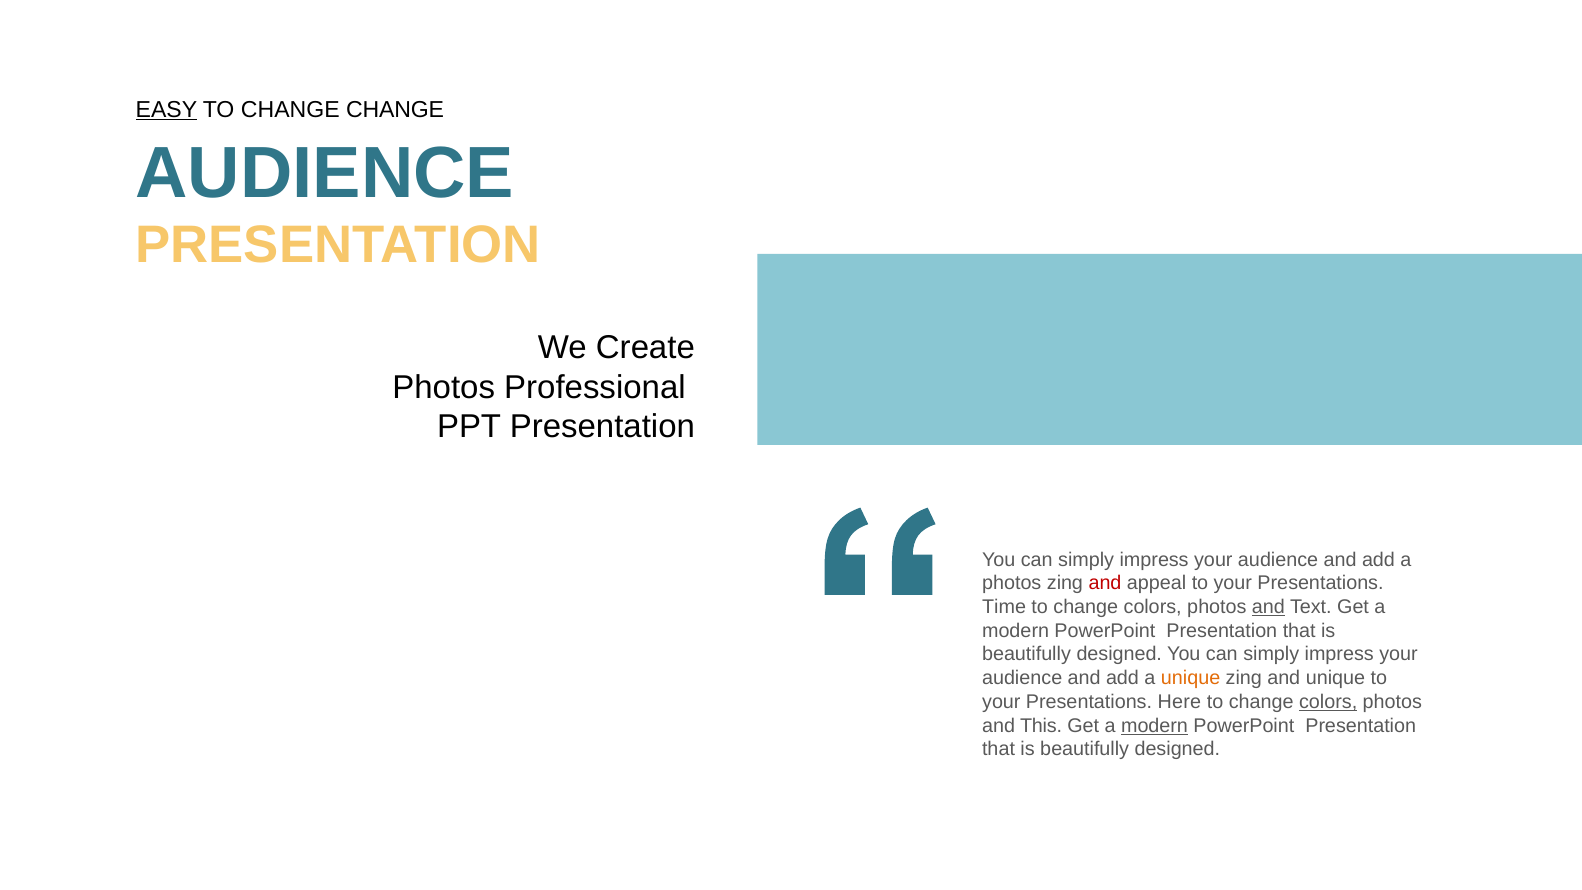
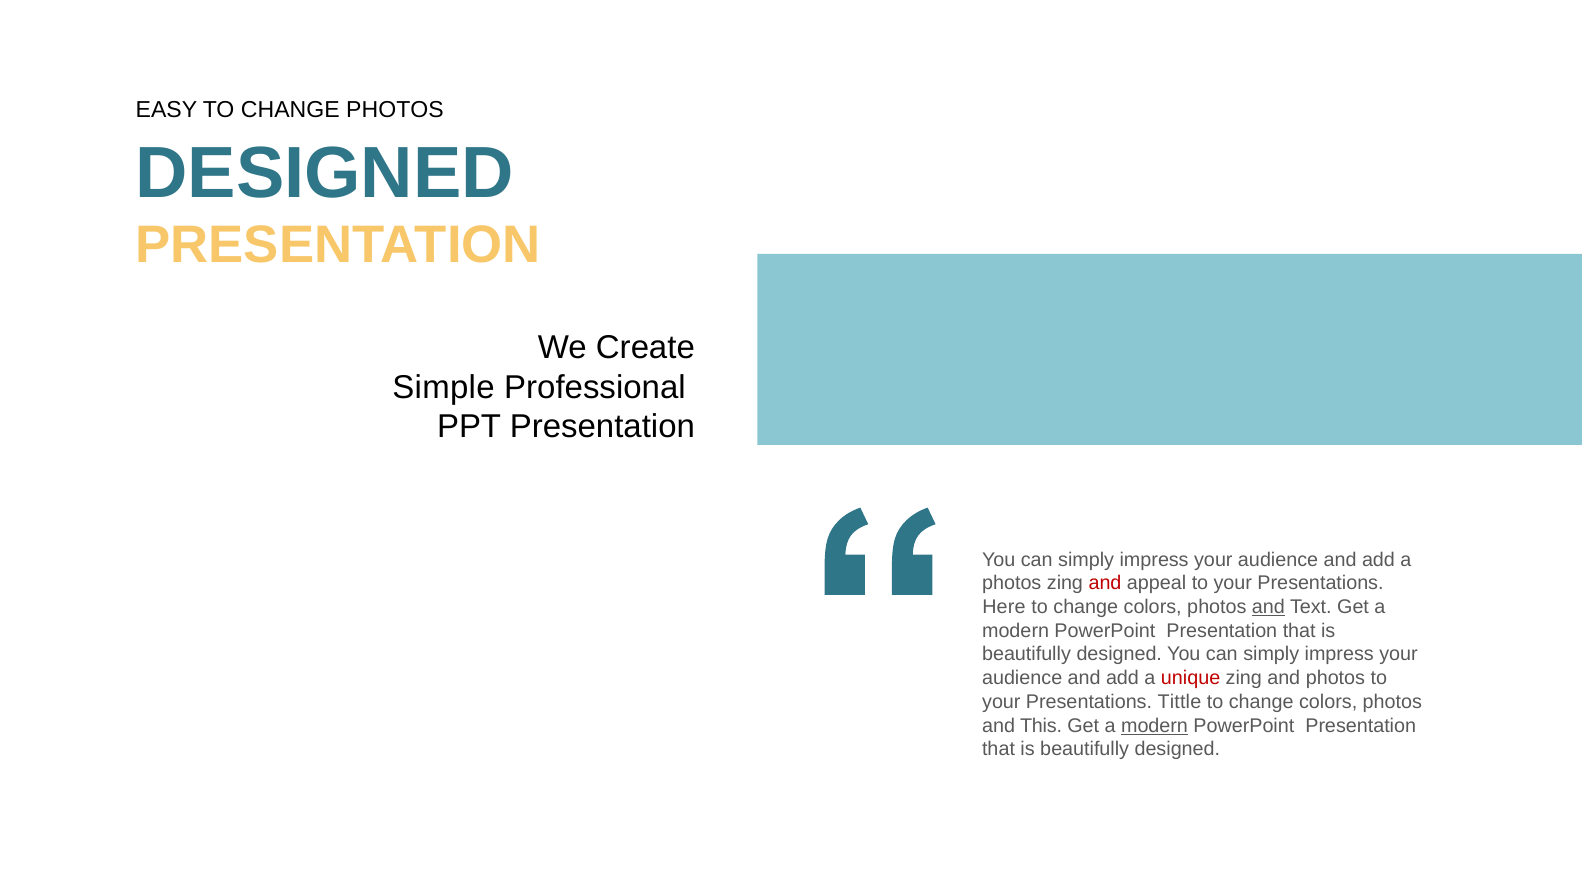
EASY underline: present -> none
CHANGE CHANGE: CHANGE -> PHOTOS
AUDIENCE at (325, 174): AUDIENCE -> DESIGNED
Photos at (444, 387): Photos -> Simple
Time: Time -> Here
unique at (1191, 678) colour: orange -> red
and unique: unique -> photos
Here: Here -> Tittle
colors at (1328, 702) underline: present -> none
